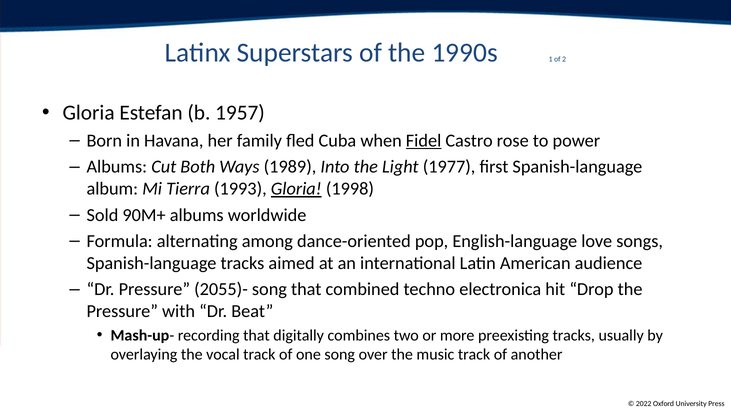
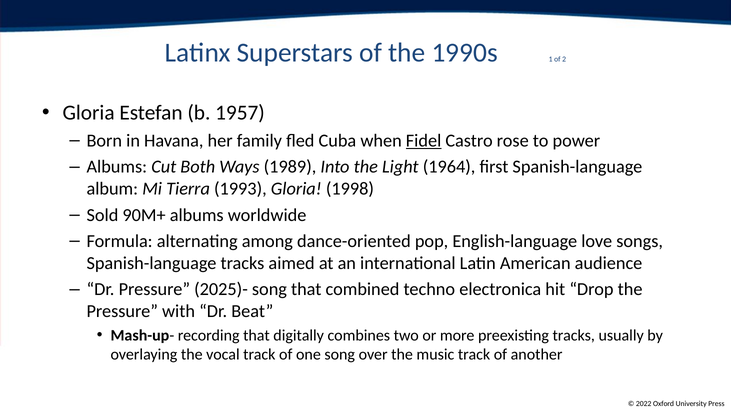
1977: 1977 -> 1964
Gloria at (296, 189) underline: present -> none
2055)-: 2055)- -> 2025)-
